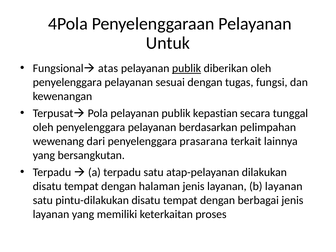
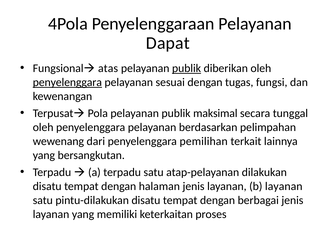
Untuk: Untuk -> Dapat
penyelenggara at (67, 82) underline: none -> present
kepastian: kepastian -> maksimal
prasarana: prasarana -> pemilihan
